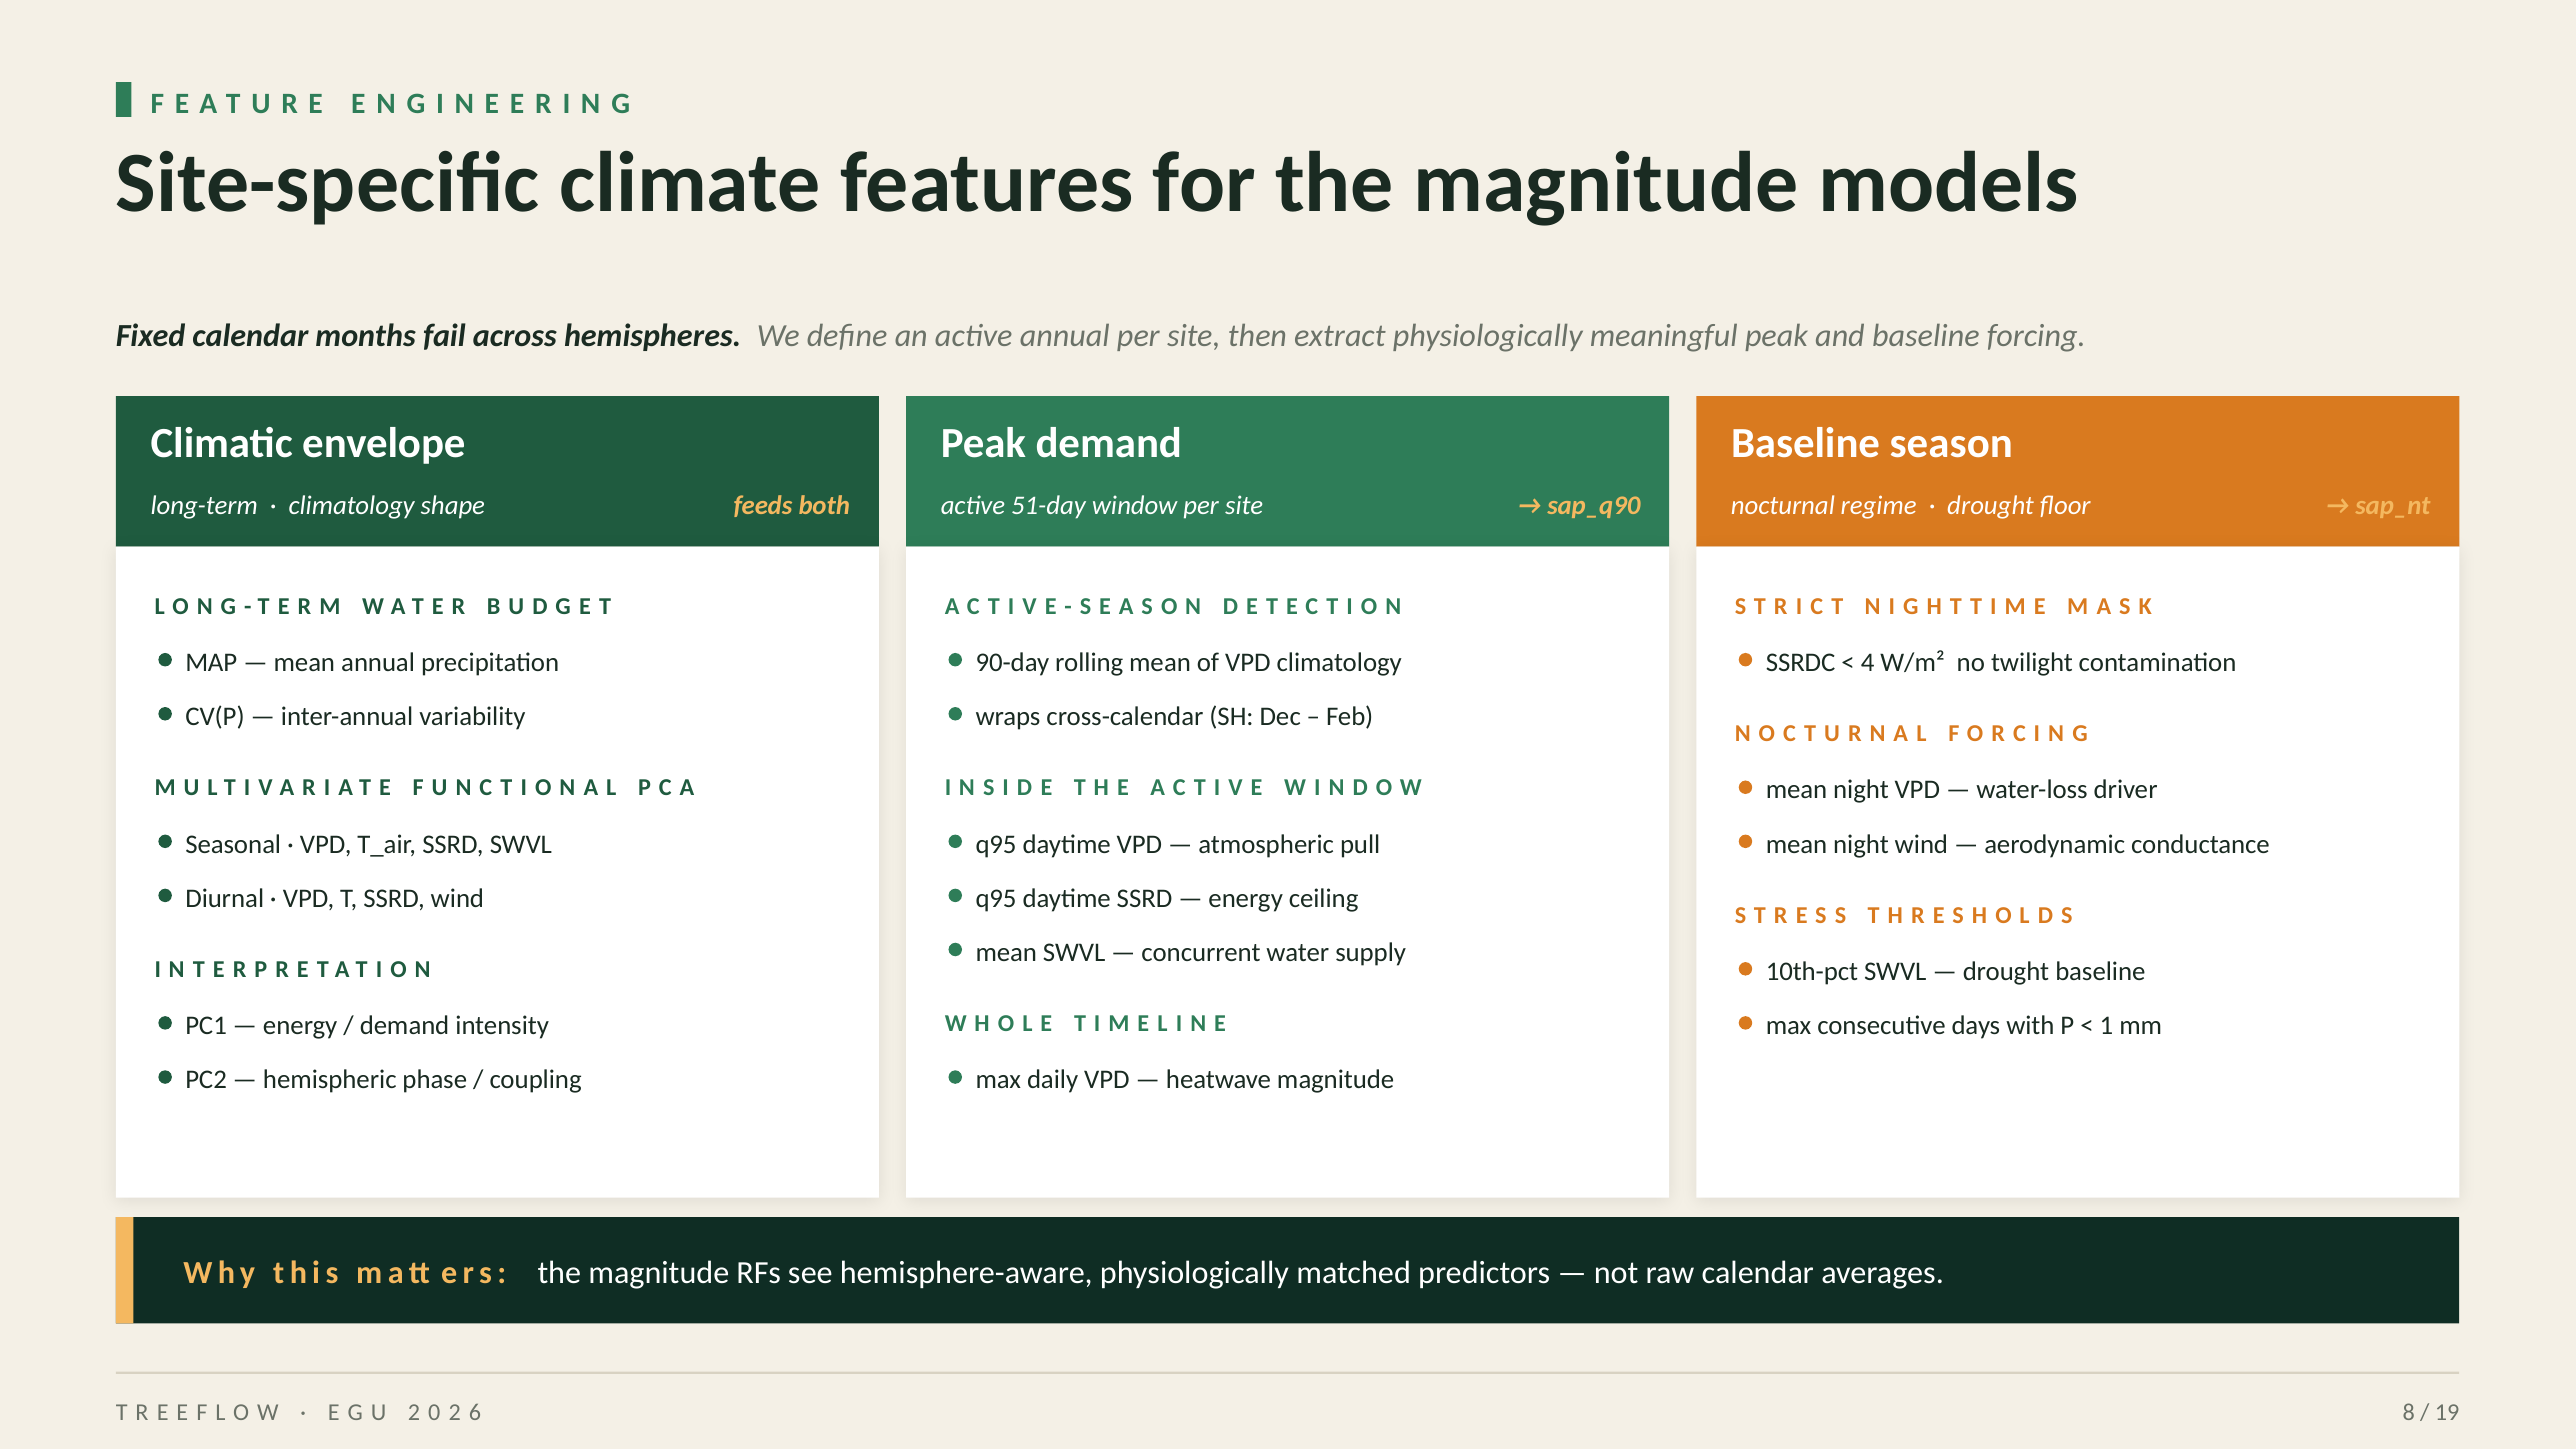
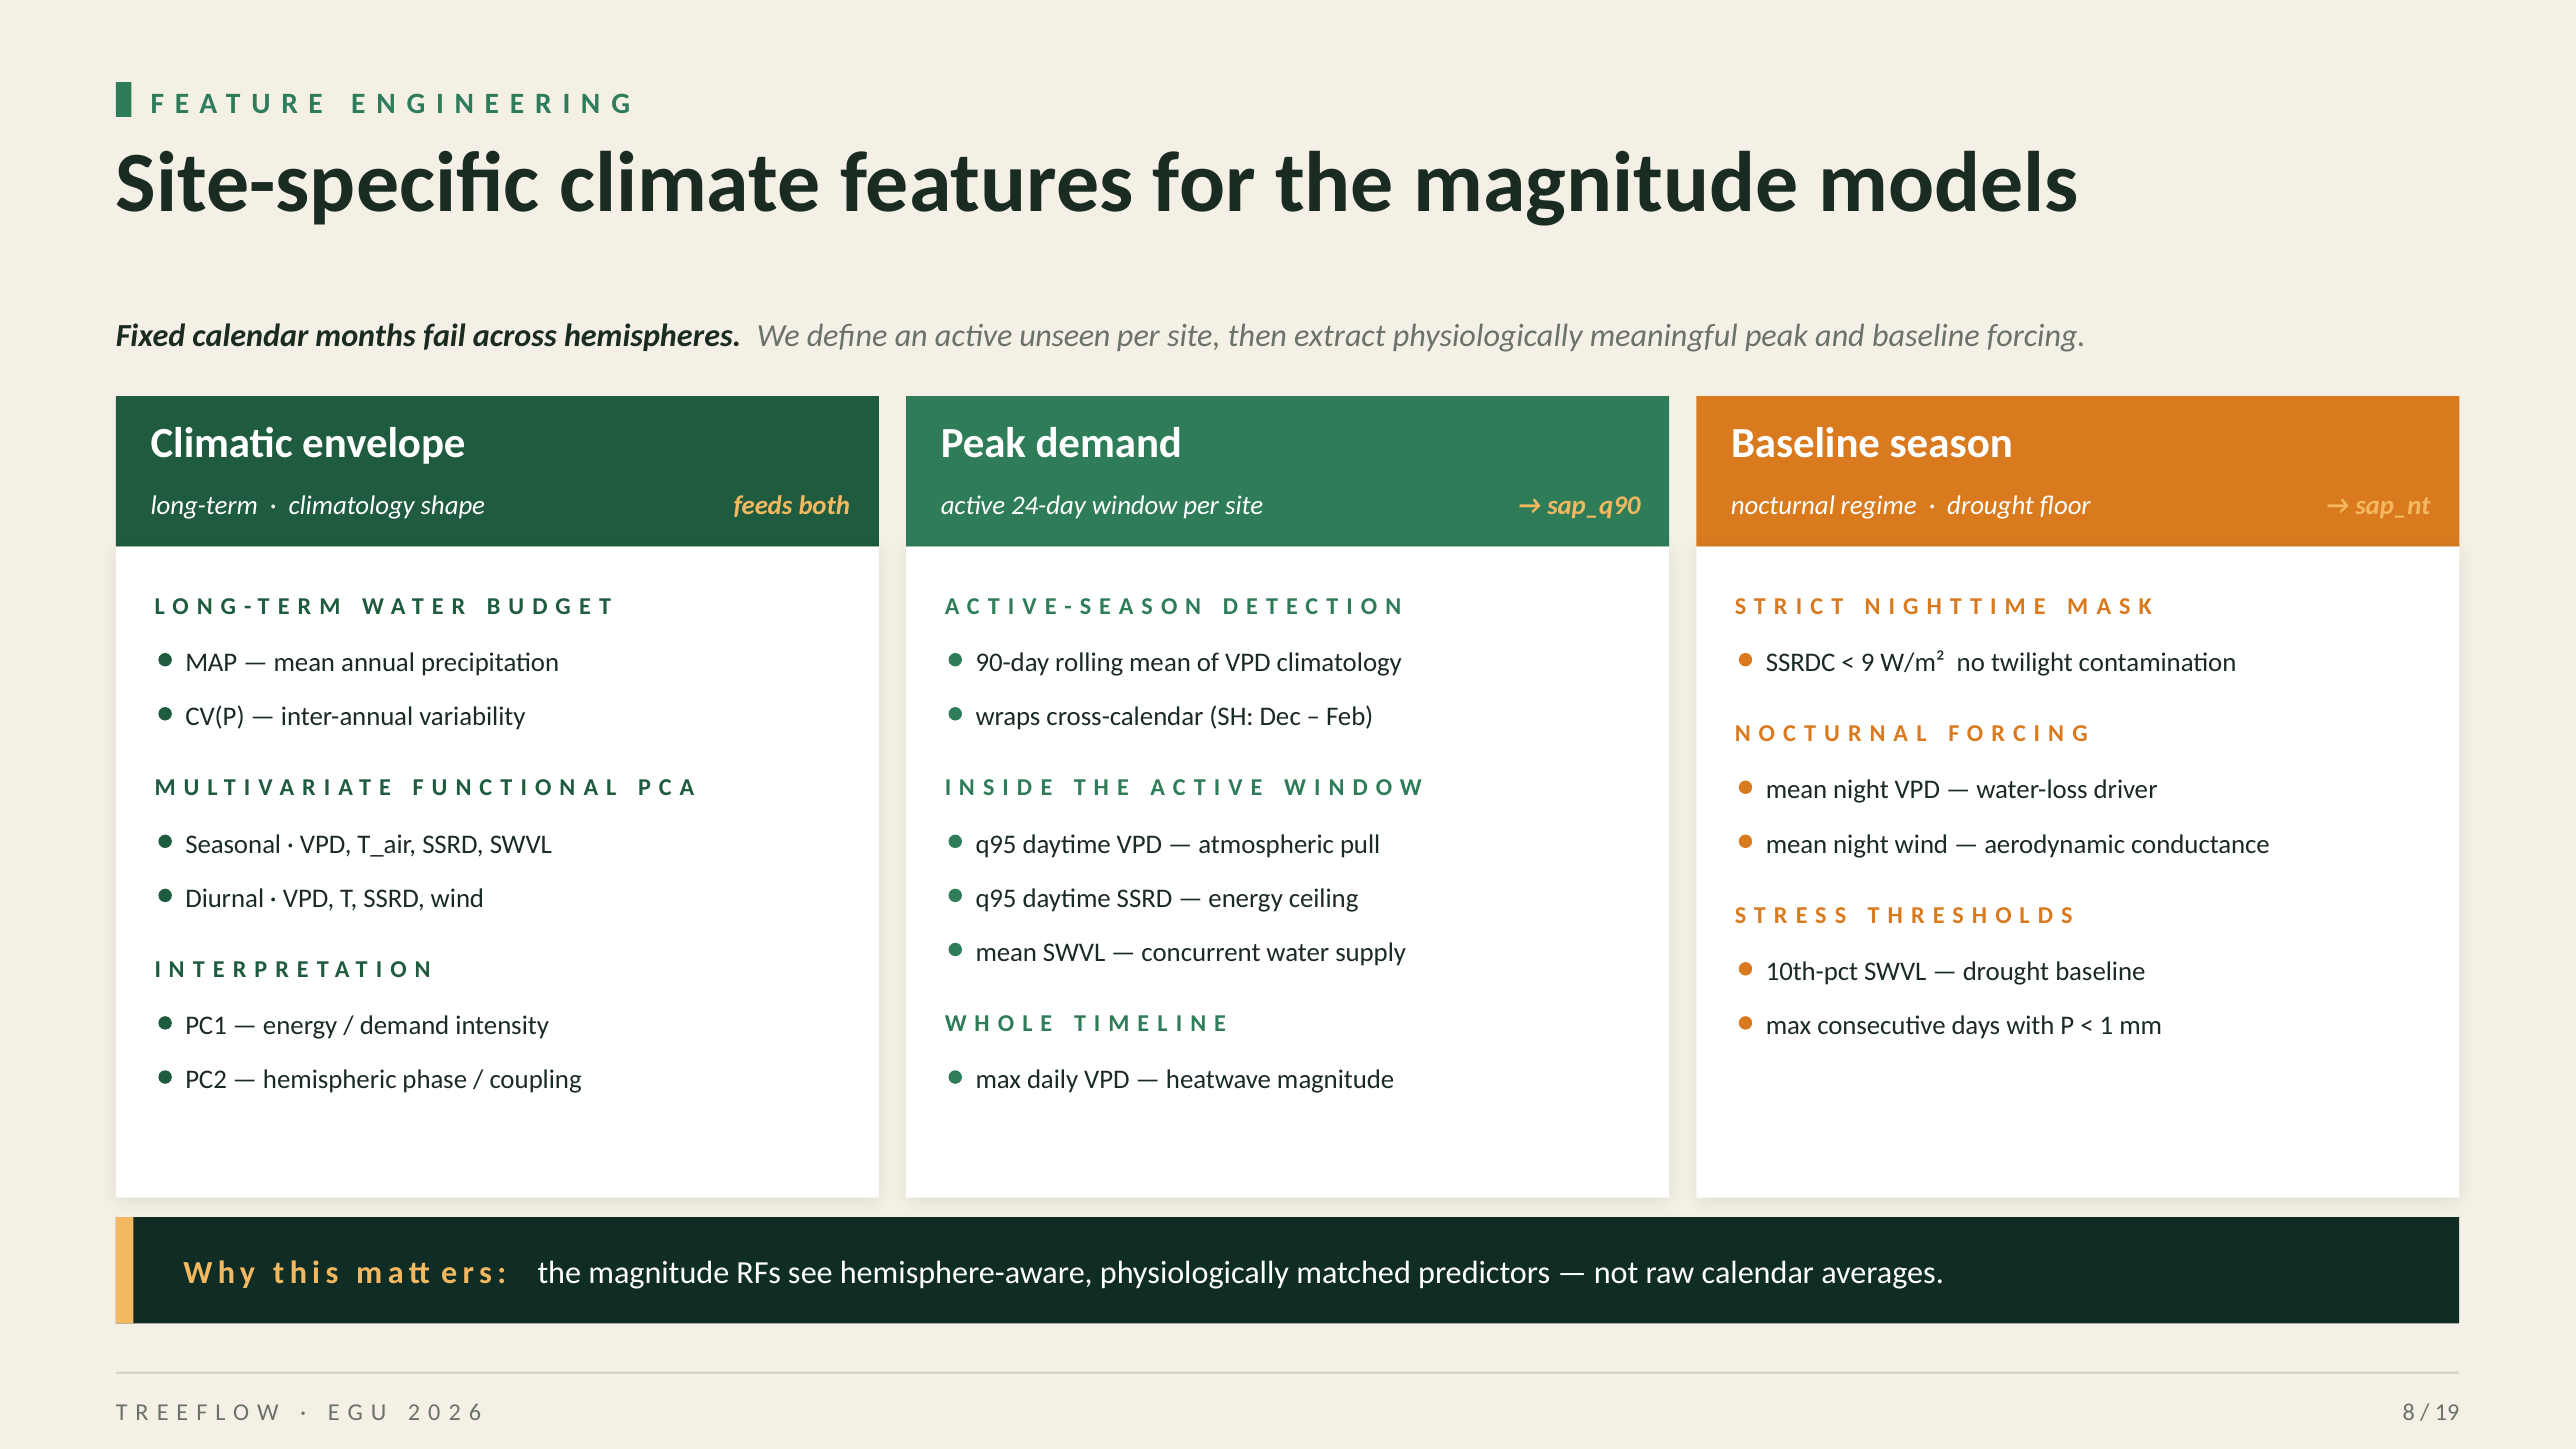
active annual: annual -> unseen
51-day: 51-day -> 24-day
4: 4 -> 9
